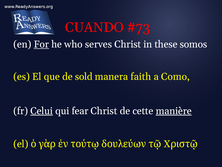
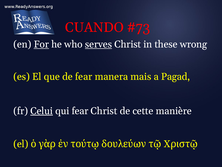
serves underline: none -> present
somos: somos -> wrong
de sold: sold -> fear
faith: faith -> mais
Como: Como -> Pagad
manière underline: present -> none
